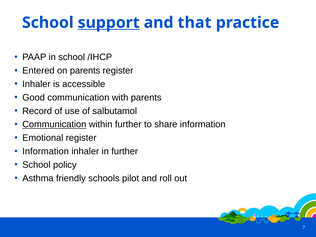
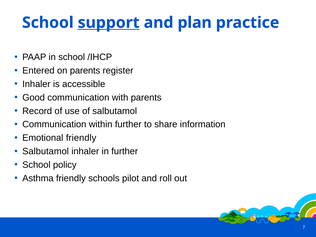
that: that -> plan
Communication at (54, 124) underline: present -> none
Emotional register: register -> friendly
Information at (46, 151): Information -> Salbutamol
